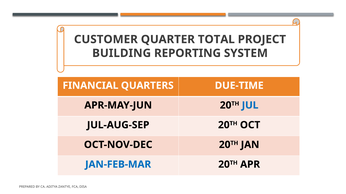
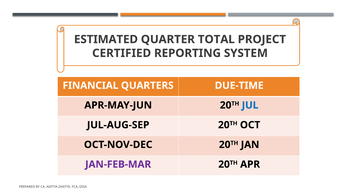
CUSTOMER: CUSTOMER -> ESTIMATED
BUILDING: BUILDING -> CERTIFIED
JAN-FEB-MAR colour: blue -> purple
